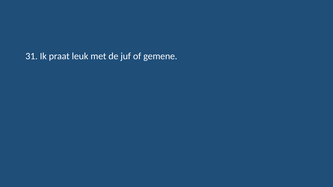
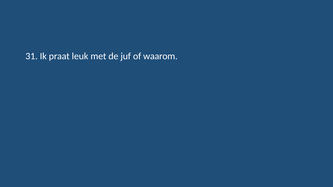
gemene: gemene -> waarom
